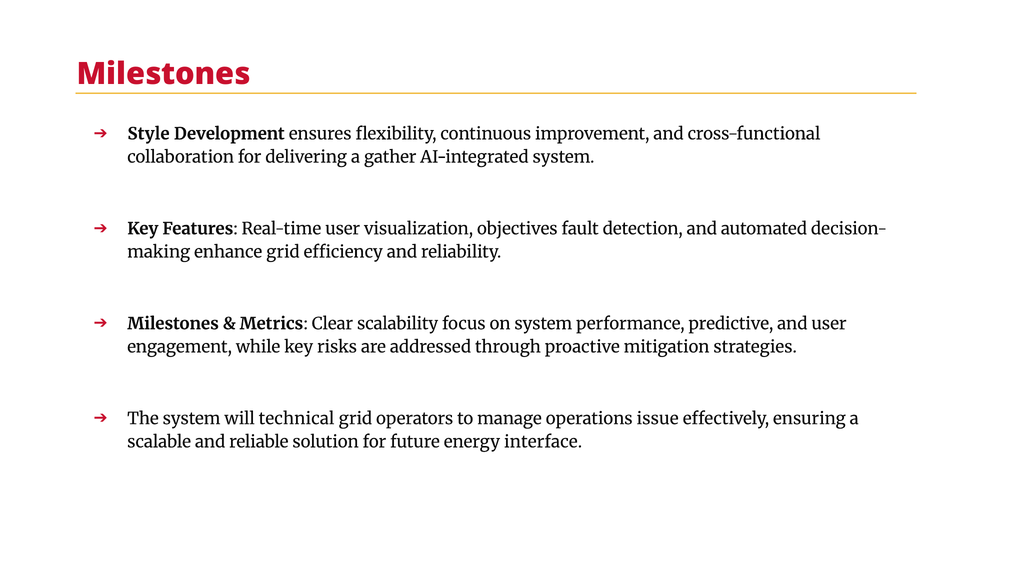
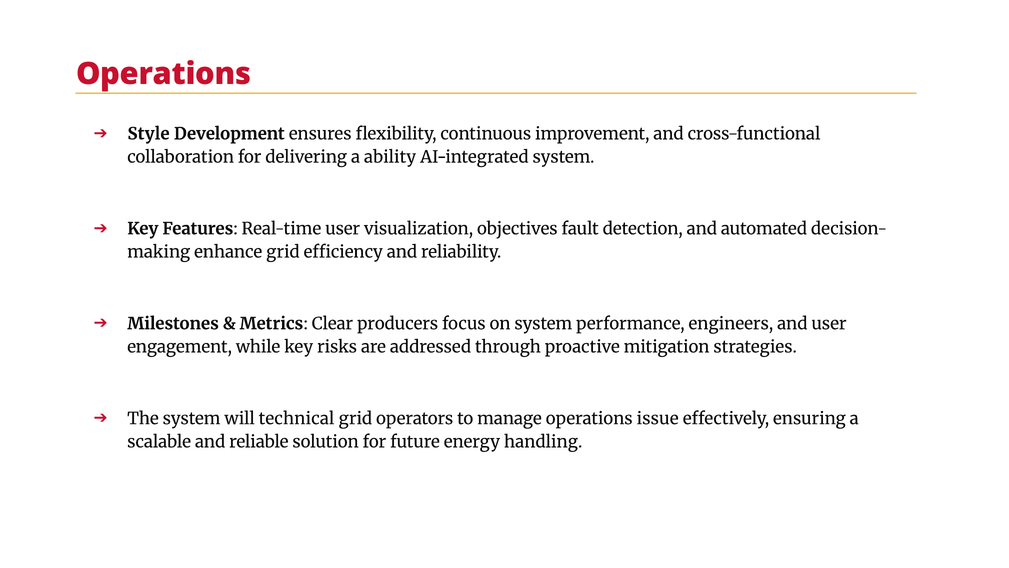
Milestones at (164, 74): Milestones -> Operations
gather: gather -> ability
scalability: scalability -> producers
predictive: predictive -> engineers
interface: interface -> handling
